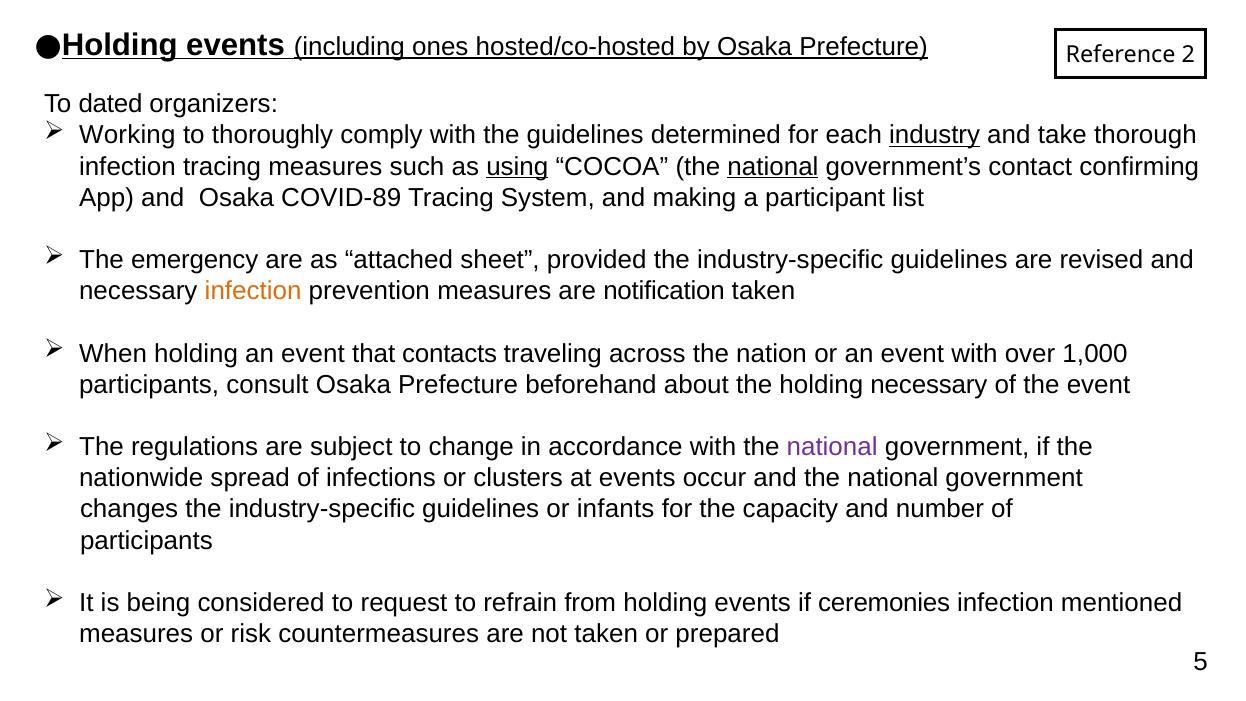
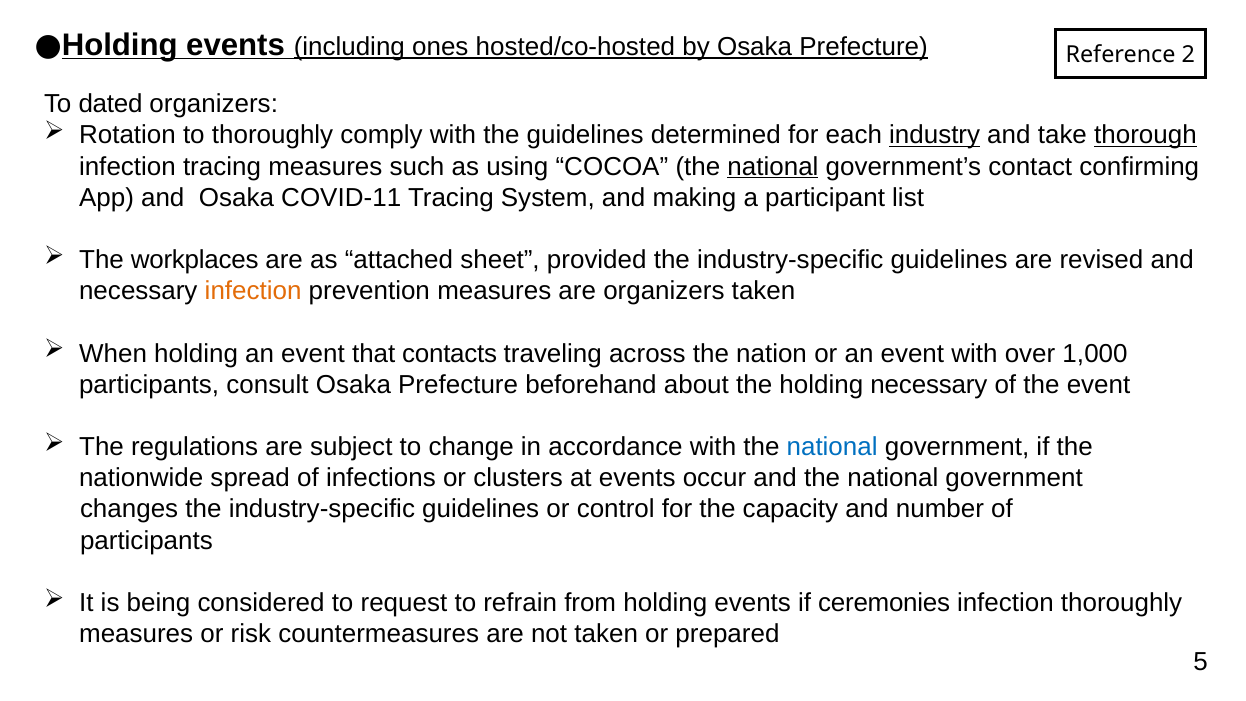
Working: Working -> Rotation
thorough underline: none -> present
using underline: present -> none
COVID-89: COVID-89 -> COVID-11
emergency: emergency -> workplaces
are notification: notification -> organizers
national at (832, 447) colour: purple -> blue
infants: infants -> control
infection mentioned: mentioned -> thoroughly
